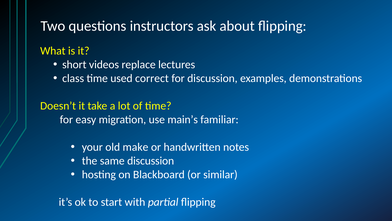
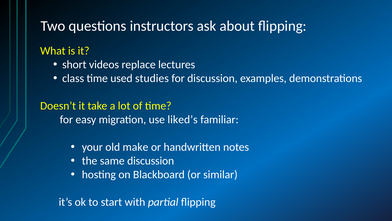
correct: correct -> studies
main’s: main’s -> liked’s
